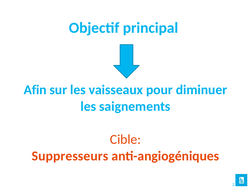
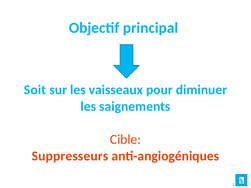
Afin: Afin -> Soit
